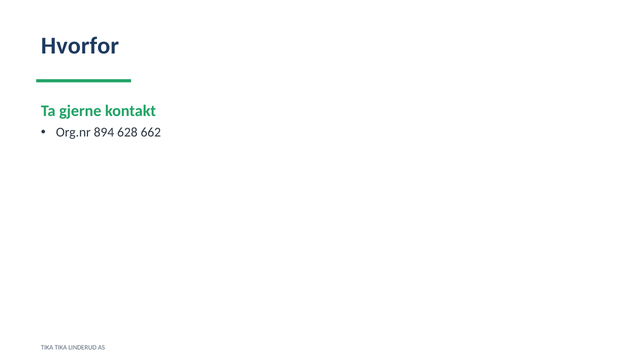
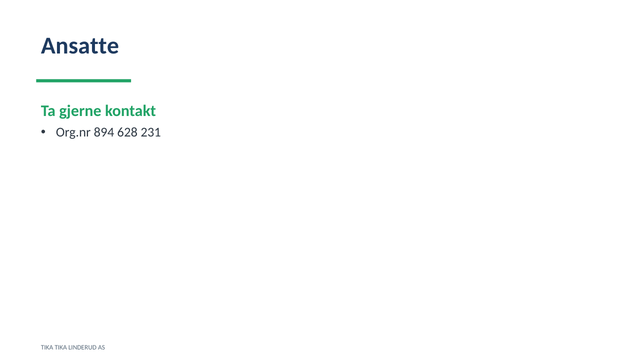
Hvorfor: Hvorfor -> Ansatte
662: 662 -> 231
